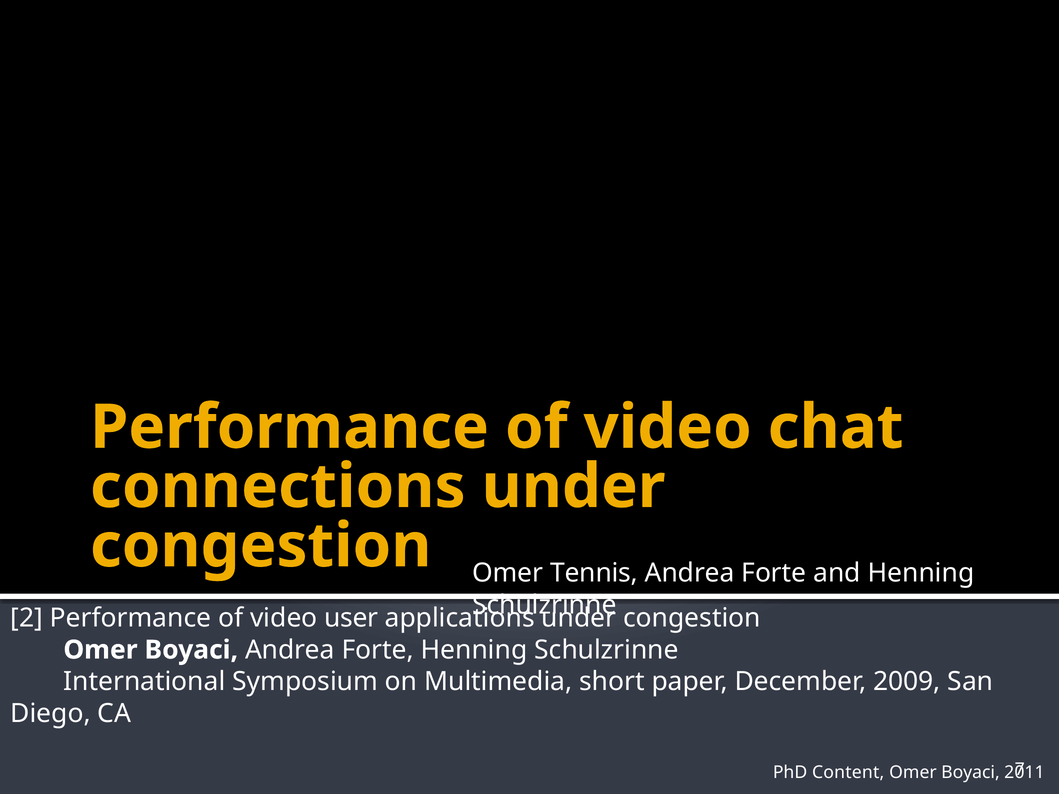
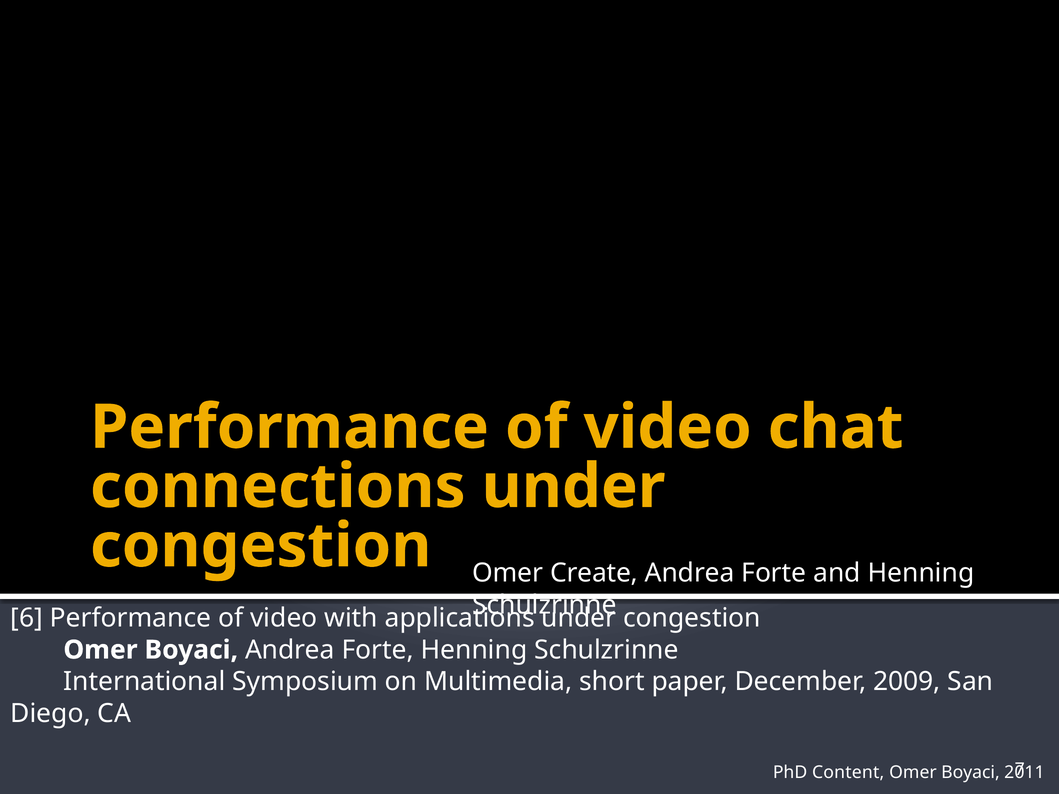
Tennis: Tennis -> Create
2: 2 -> 6
user: user -> with
